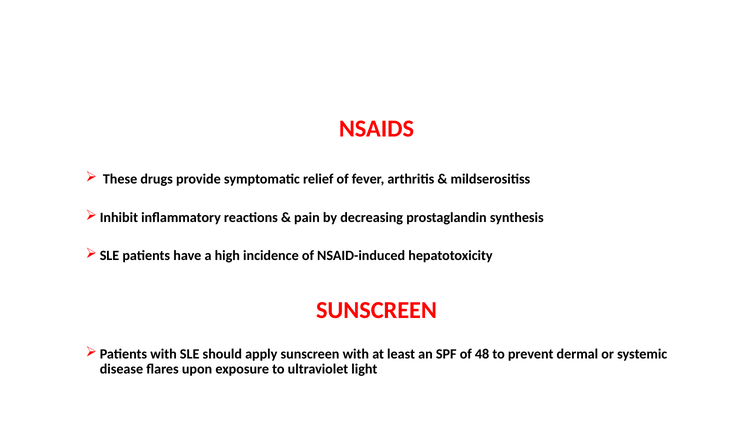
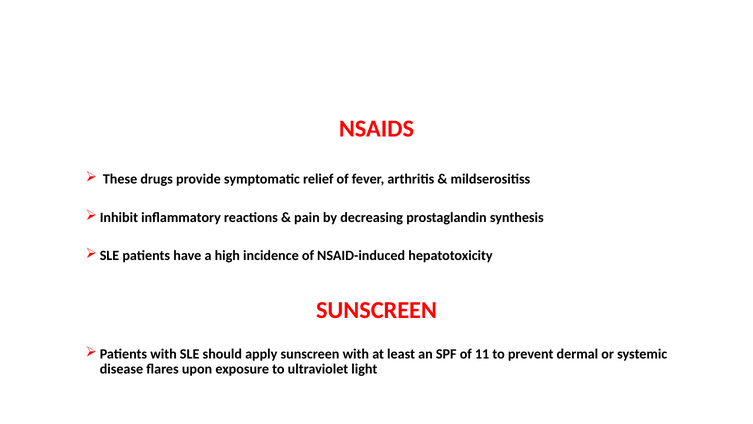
48: 48 -> 11
